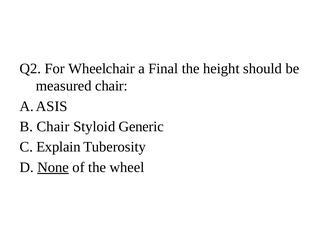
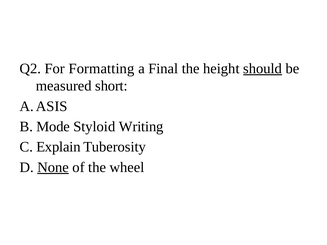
Wheelchair: Wheelchair -> Formatting
should underline: none -> present
measured chair: chair -> short
B Chair: Chair -> Mode
Generic: Generic -> Writing
